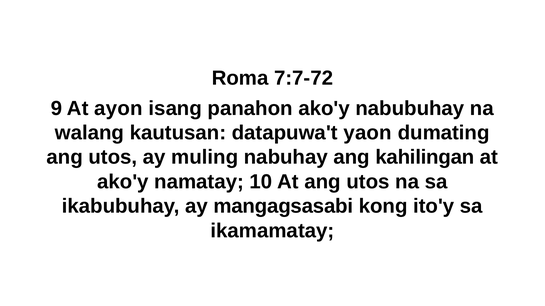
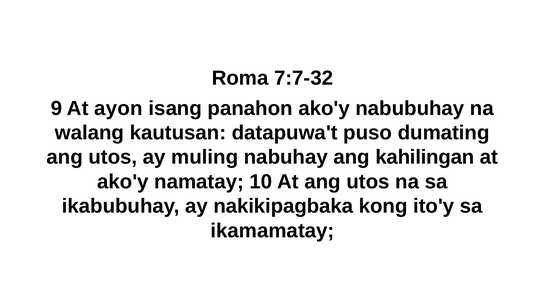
7:7-72: 7:7-72 -> 7:7-32
yaon: yaon -> puso
mangagsasabi: mangagsasabi -> nakikipagbaka
